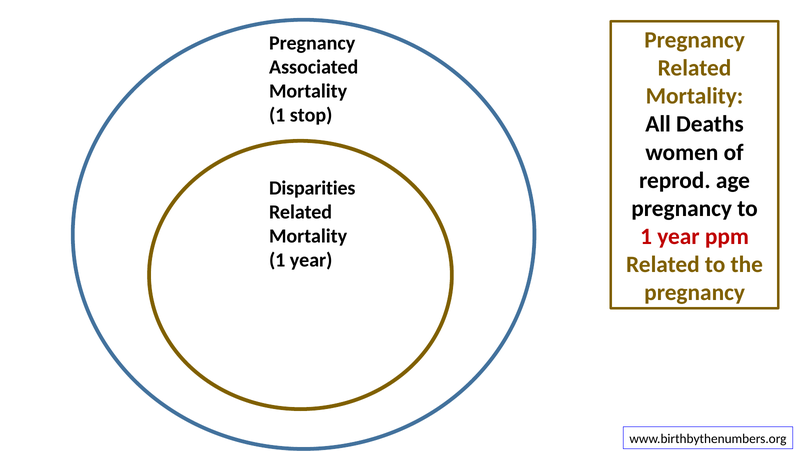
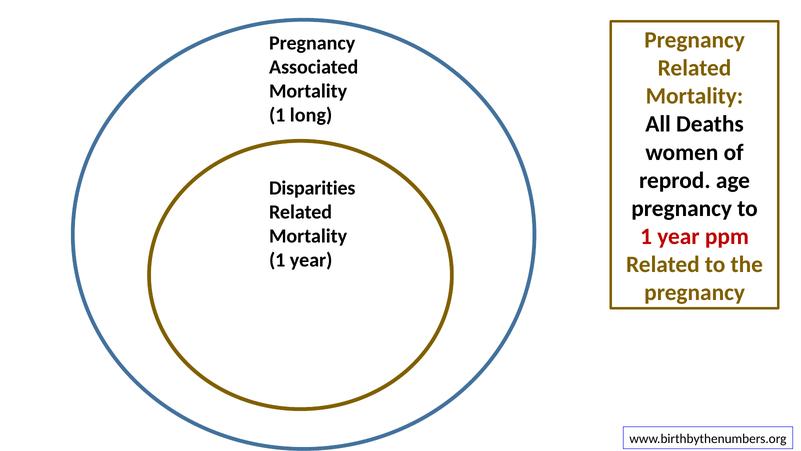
stop: stop -> long
